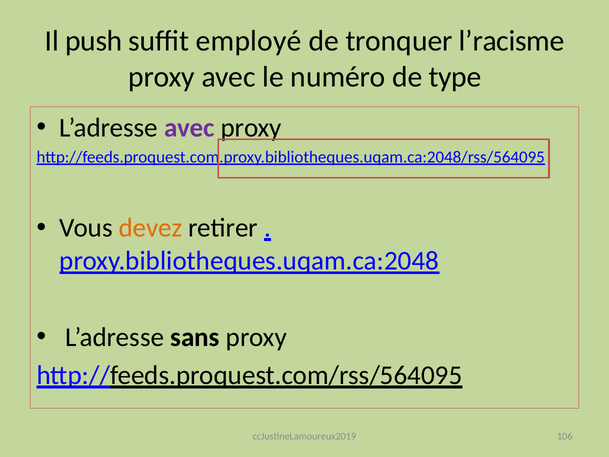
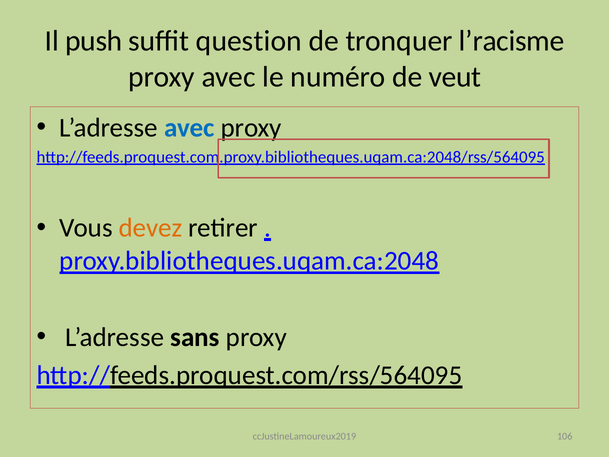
employé: employé -> question
type: type -> veut
avec at (189, 128) colour: purple -> blue
